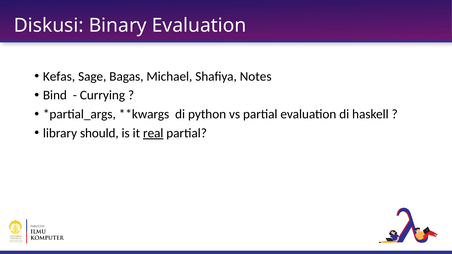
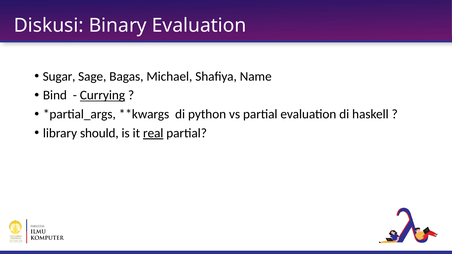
Kefas: Kefas -> Sugar
Notes: Notes -> Name
Currying underline: none -> present
